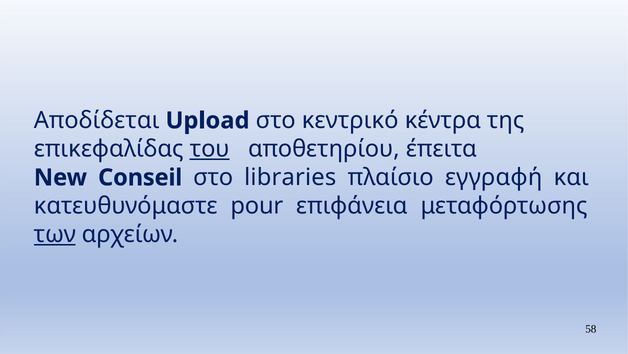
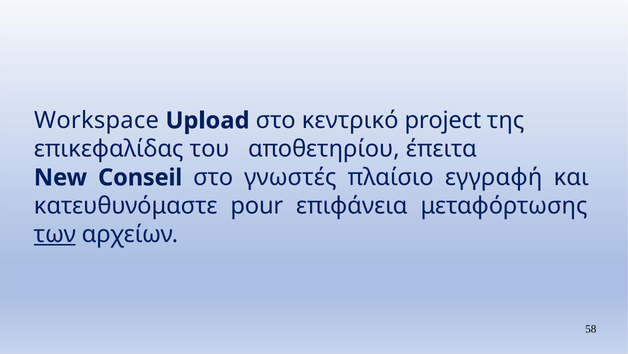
Αποδίδεται: Αποδίδεται -> Workspace
κέντρα: κέντρα -> project
του underline: present -> none
libraries: libraries -> γνωστές
